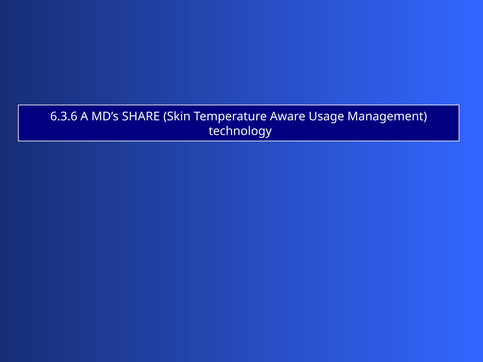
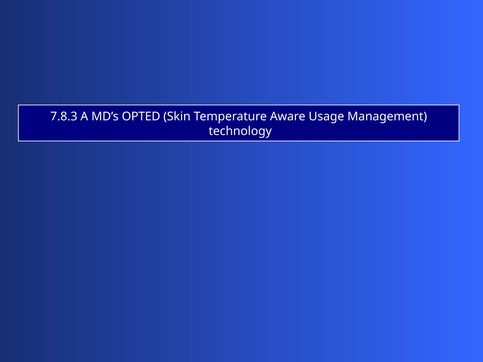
6.3.6: 6.3.6 -> 7.8.3
SHARE: SHARE -> OPTED
